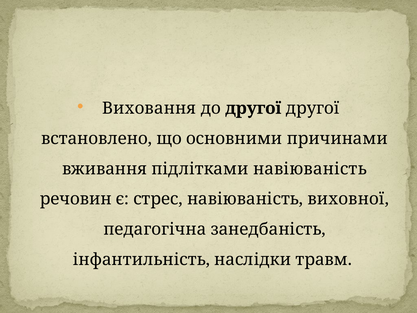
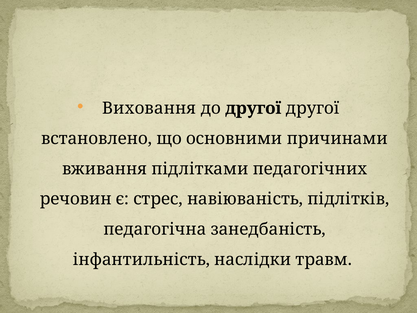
підлітками навіюваність: навіюваність -> педагогічних
виховної: виховної -> підлітків
